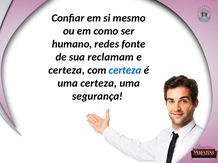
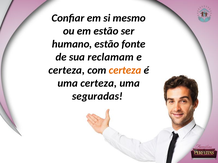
em como: como -> estão
humano redes: redes -> estão
certeza at (125, 70) colour: blue -> orange
segurança: segurança -> seguradas
